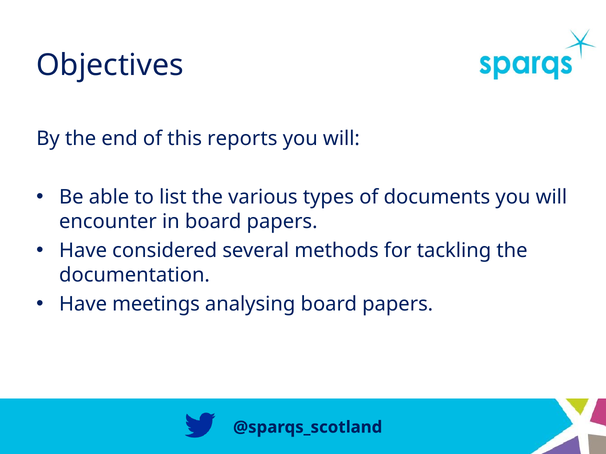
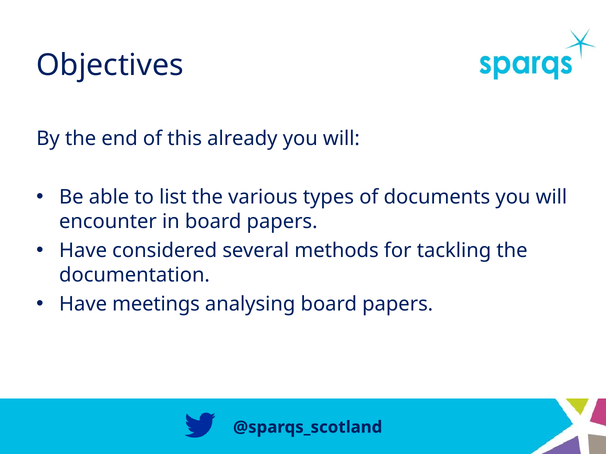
reports: reports -> already
